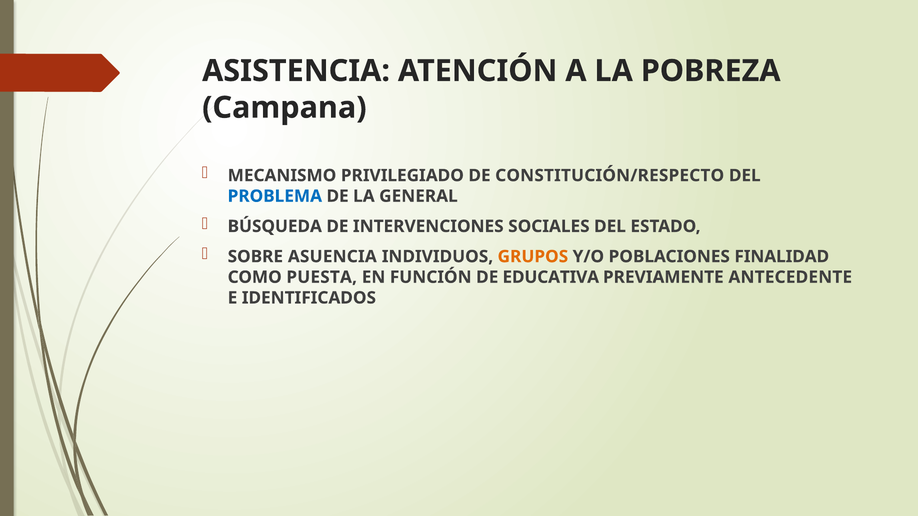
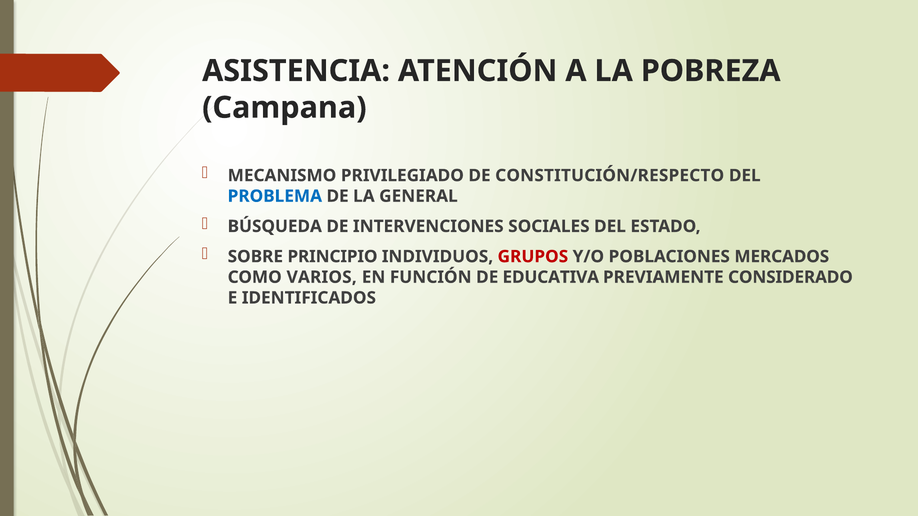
ASUENCIA: ASUENCIA -> PRINCIPIO
GRUPOS colour: orange -> red
FINALIDAD: FINALIDAD -> MERCADOS
PUESTA: PUESTA -> VARIOS
ANTECEDENTE: ANTECEDENTE -> CONSIDERADO
